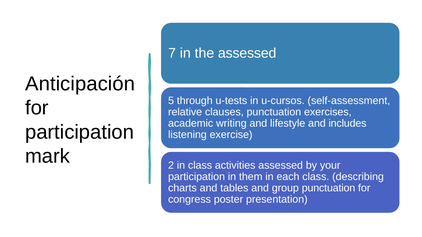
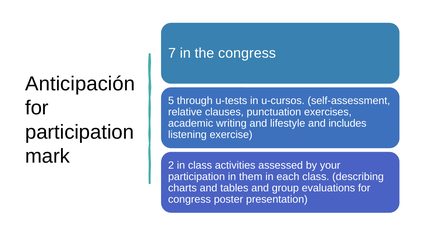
the assessed: assessed -> congress
group punctuation: punctuation -> evaluations
